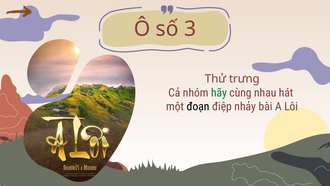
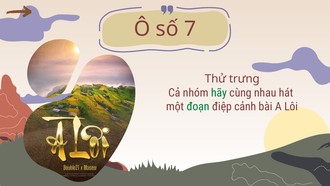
3: 3 -> 7
đoạn colour: black -> green
nhảy: nhảy -> cảnh
